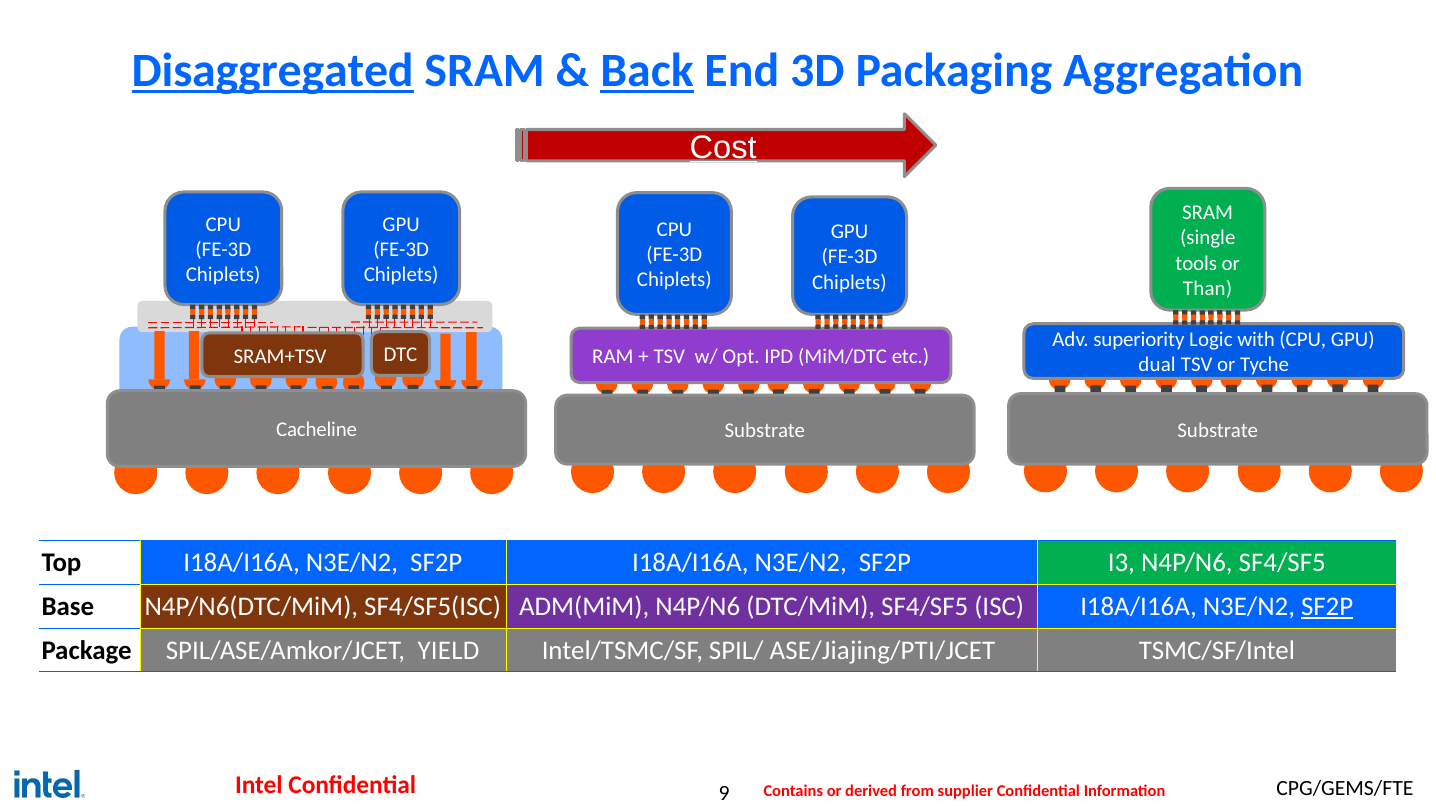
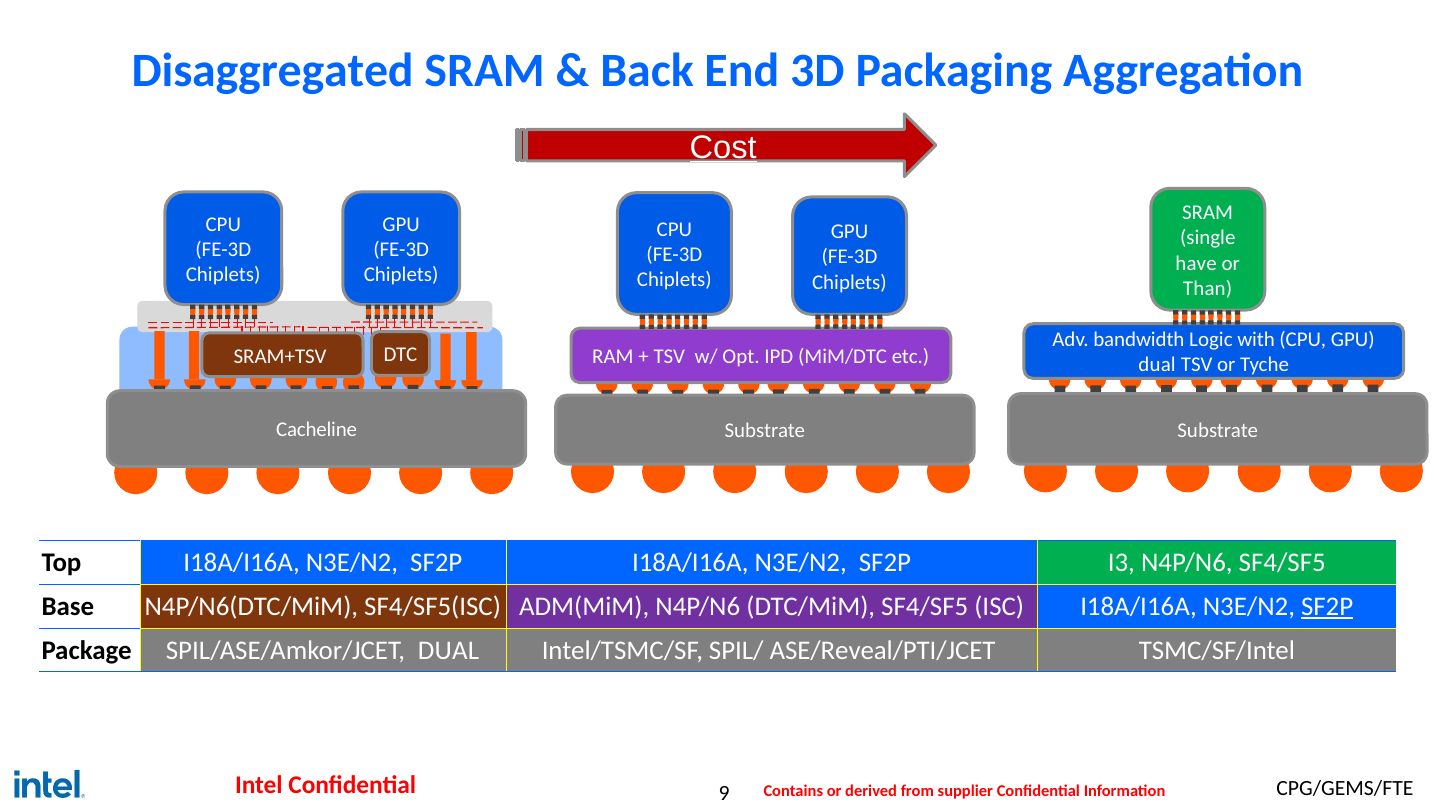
Disaggregated underline: present -> none
Back underline: present -> none
tools: tools -> have
superiority: superiority -> bandwidth
SPIL/ASE/Amkor/JCET YIELD: YIELD -> DUAL
ASE/Jiajing/PTI/JCET: ASE/Jiajing/PTI/JCET -> ASE/Reveal/PTI/JCET
